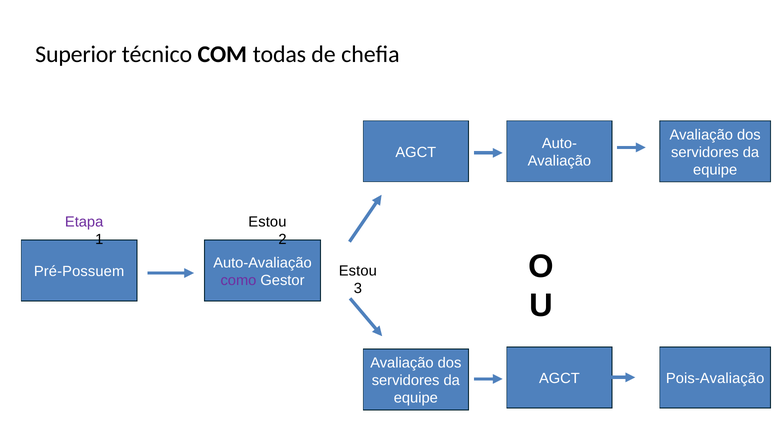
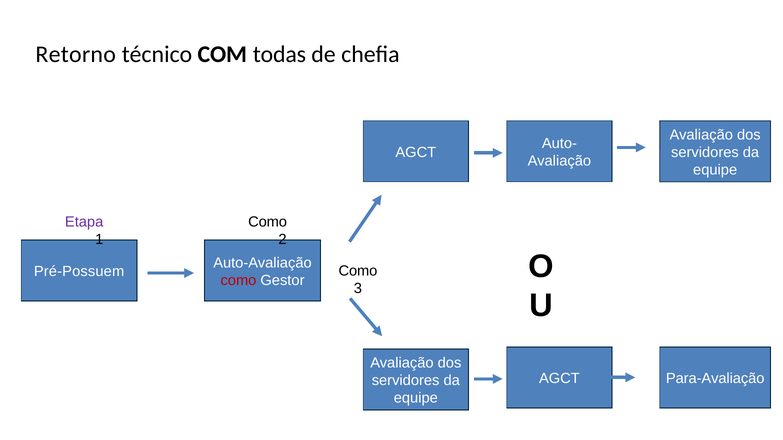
Superior: Superior -> Retorno
Estou at (267, 222): Estou -> Como
Estou at (358, 271): Estou -> Como
como at (238, 281) colour: purple -> red
Pois-Avaliação: Pois-Avaliação -> Para-Avaliação
